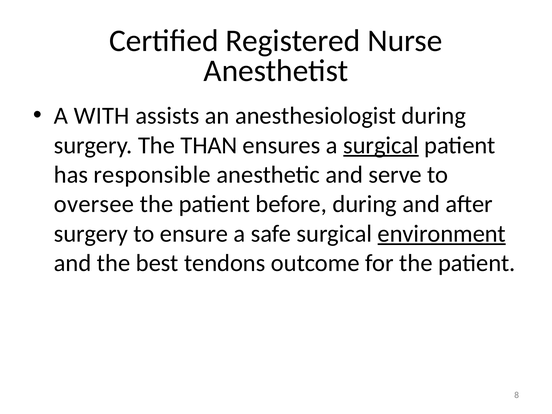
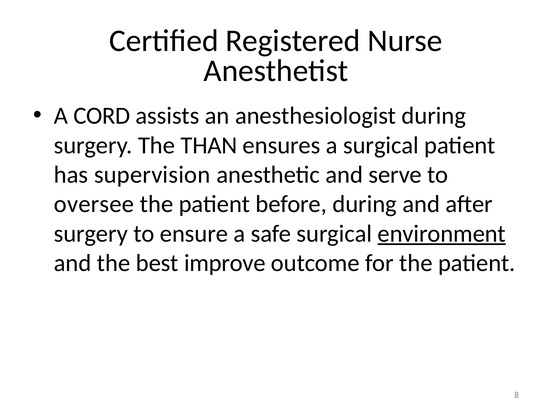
WITH: WITH -> CORD
surgical at (381, 145) underline: present -> none
responsible: responsible -> supervision
tendons: tendons -> improve
